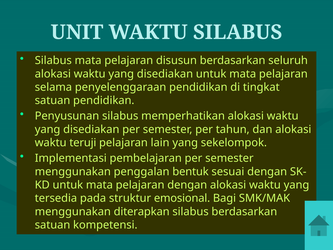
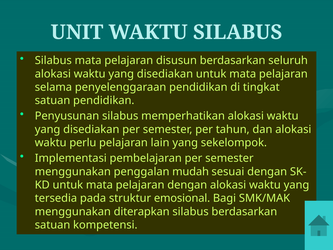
teruji: teruji -> perlu
bentuk: bentuk -> mudah
